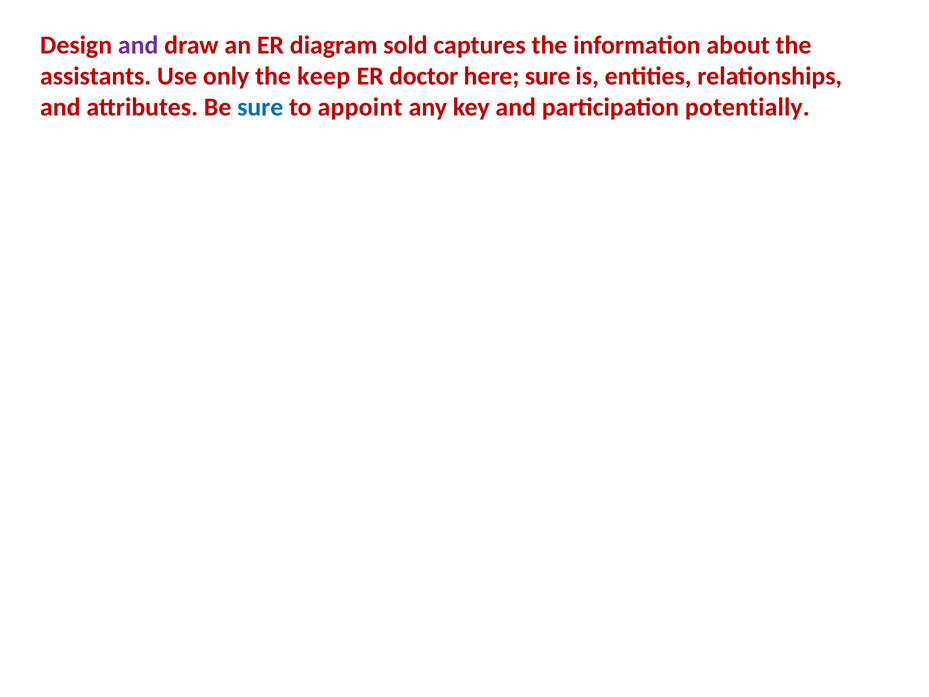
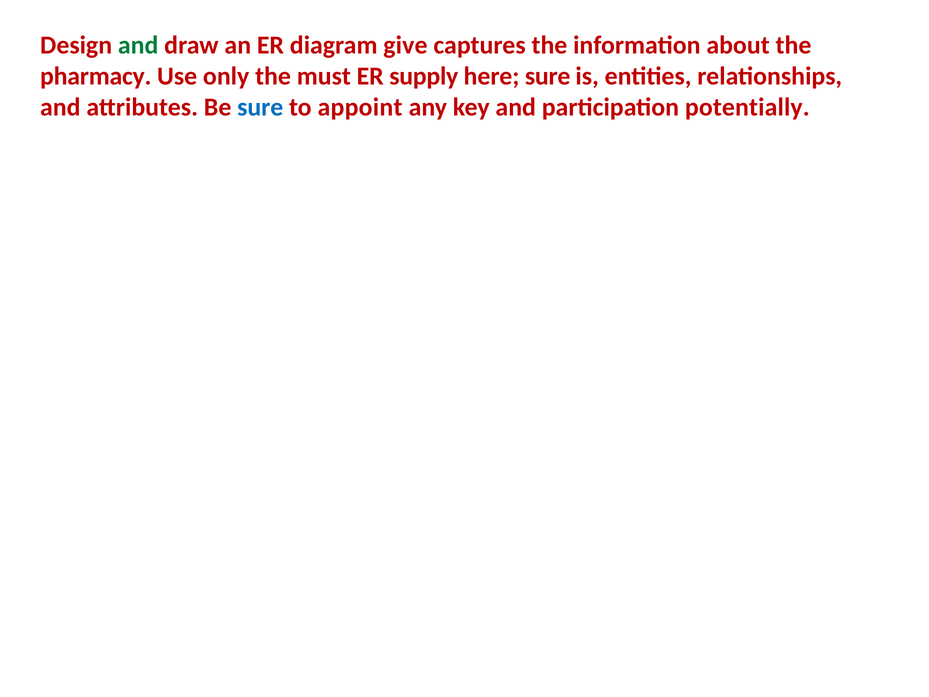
and at (138, 45) colour: purple -> green
sold: sold -> give
assistants: assistants -> pharmacy
keep: keep -> must
doctor: doctor -> supply
